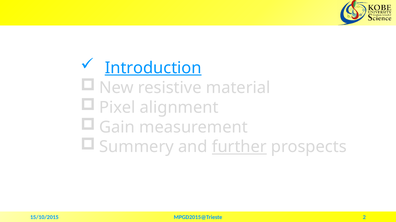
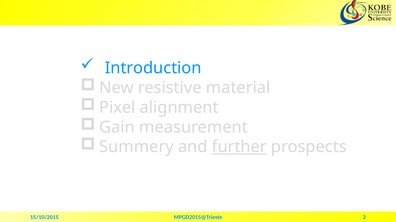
Introduction underline: present -> none
